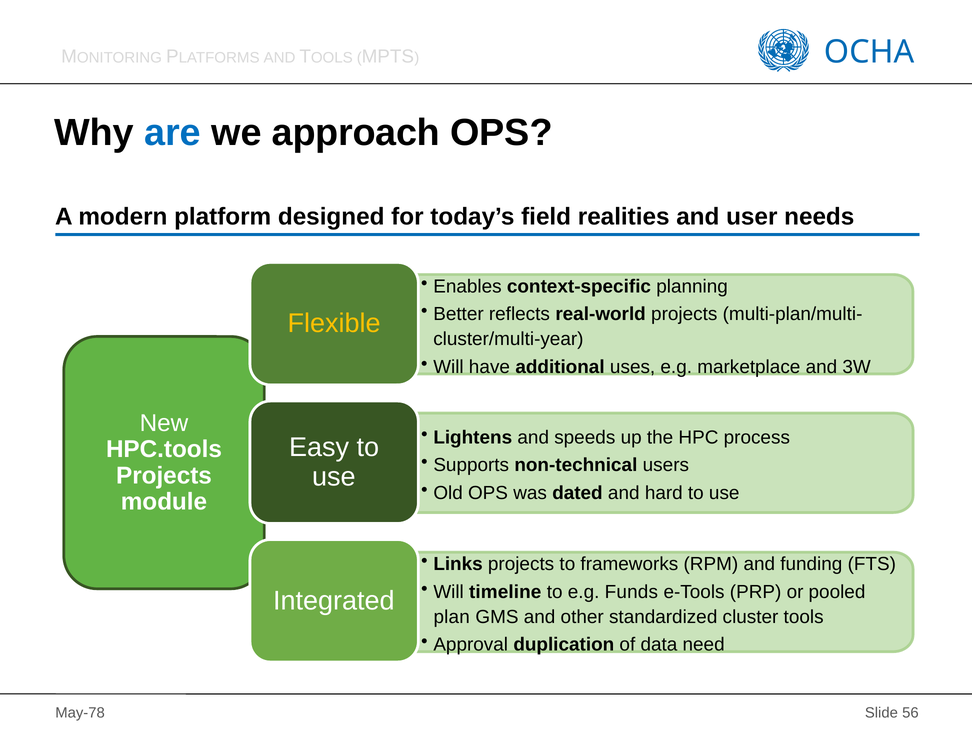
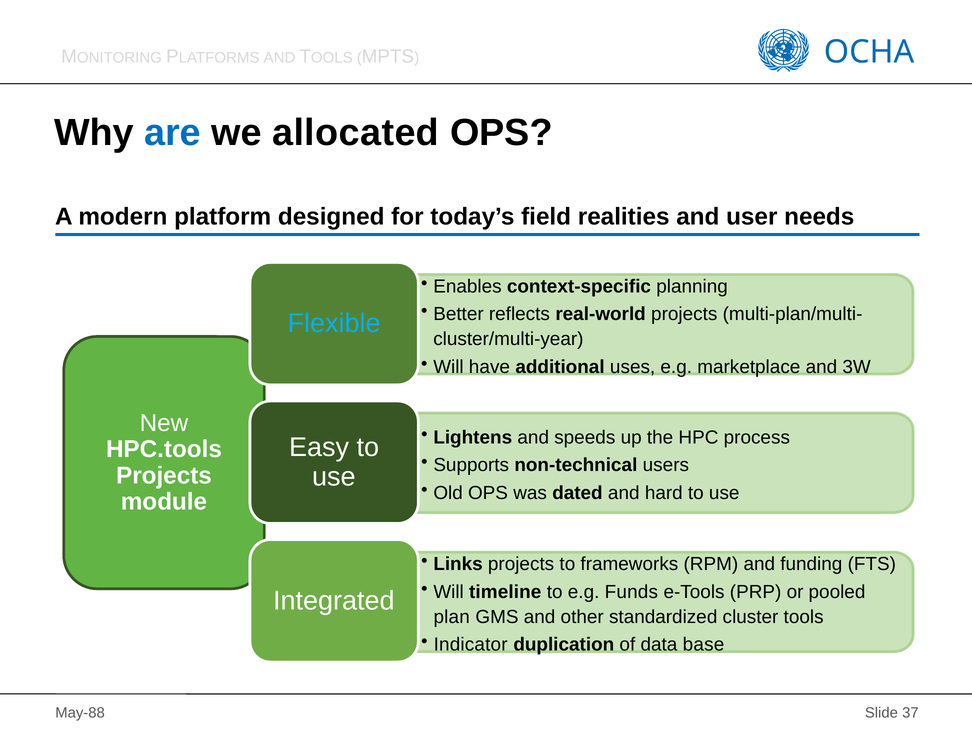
approach: approach -> allocated
Flexible colour: yellow -> light blue
Approval: Approval -> Indicator
need: need -> base
May-78: May-78 -> May-88
56: 56 -> 37
